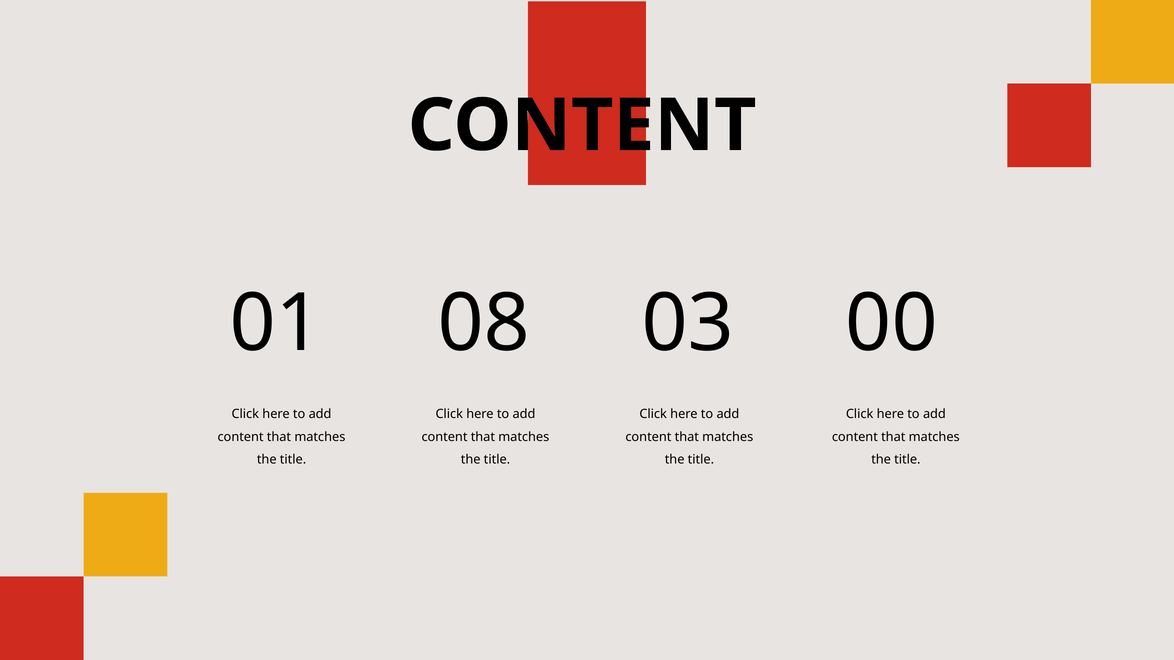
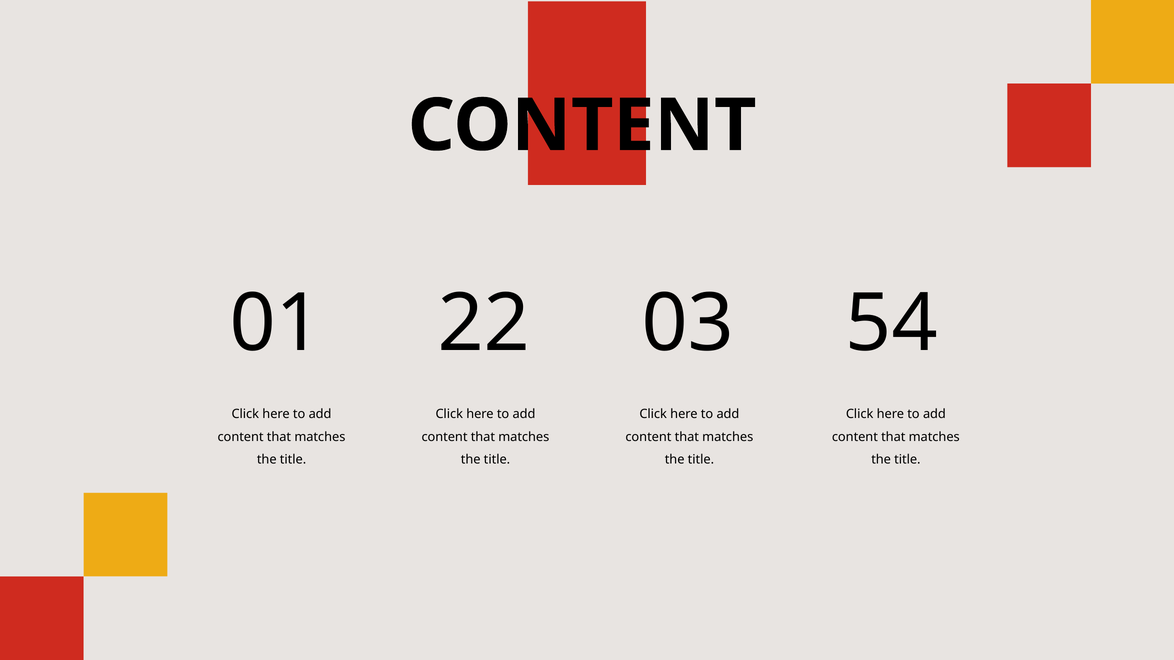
08: 08 -> 22
00: 00 -> 54
